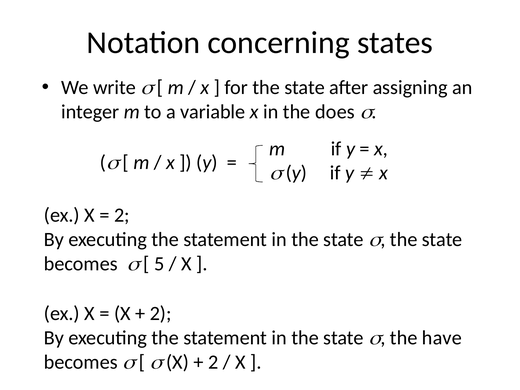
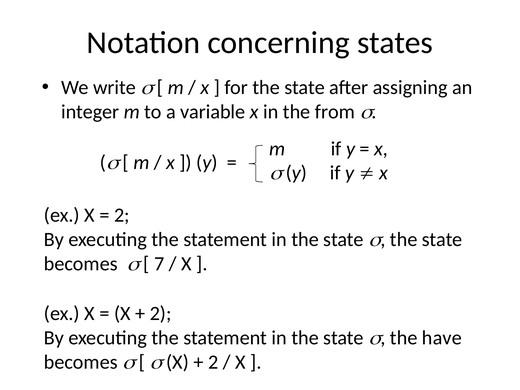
does: does -> from
5: 5 -> 7
